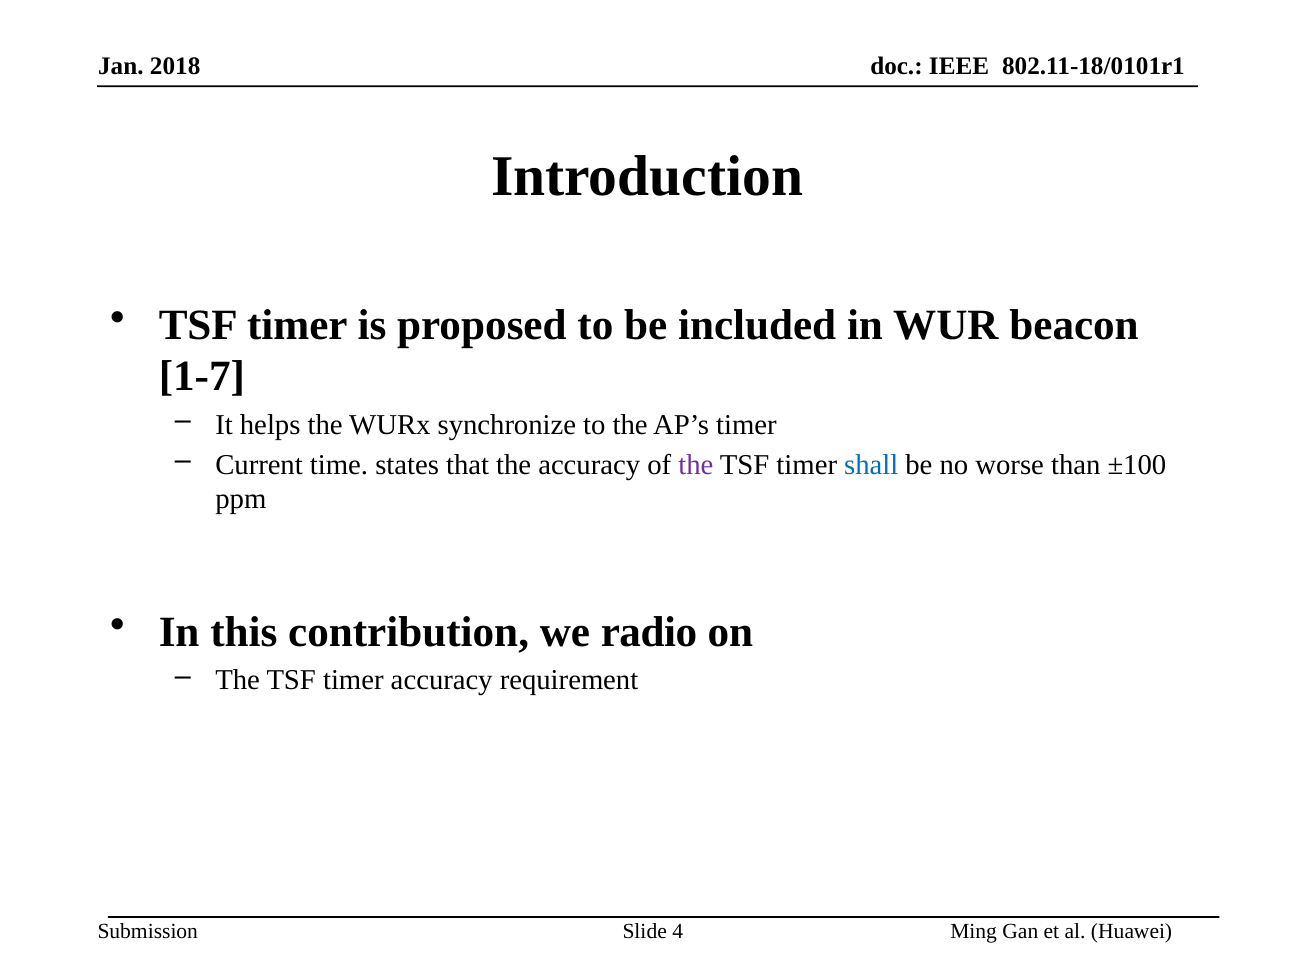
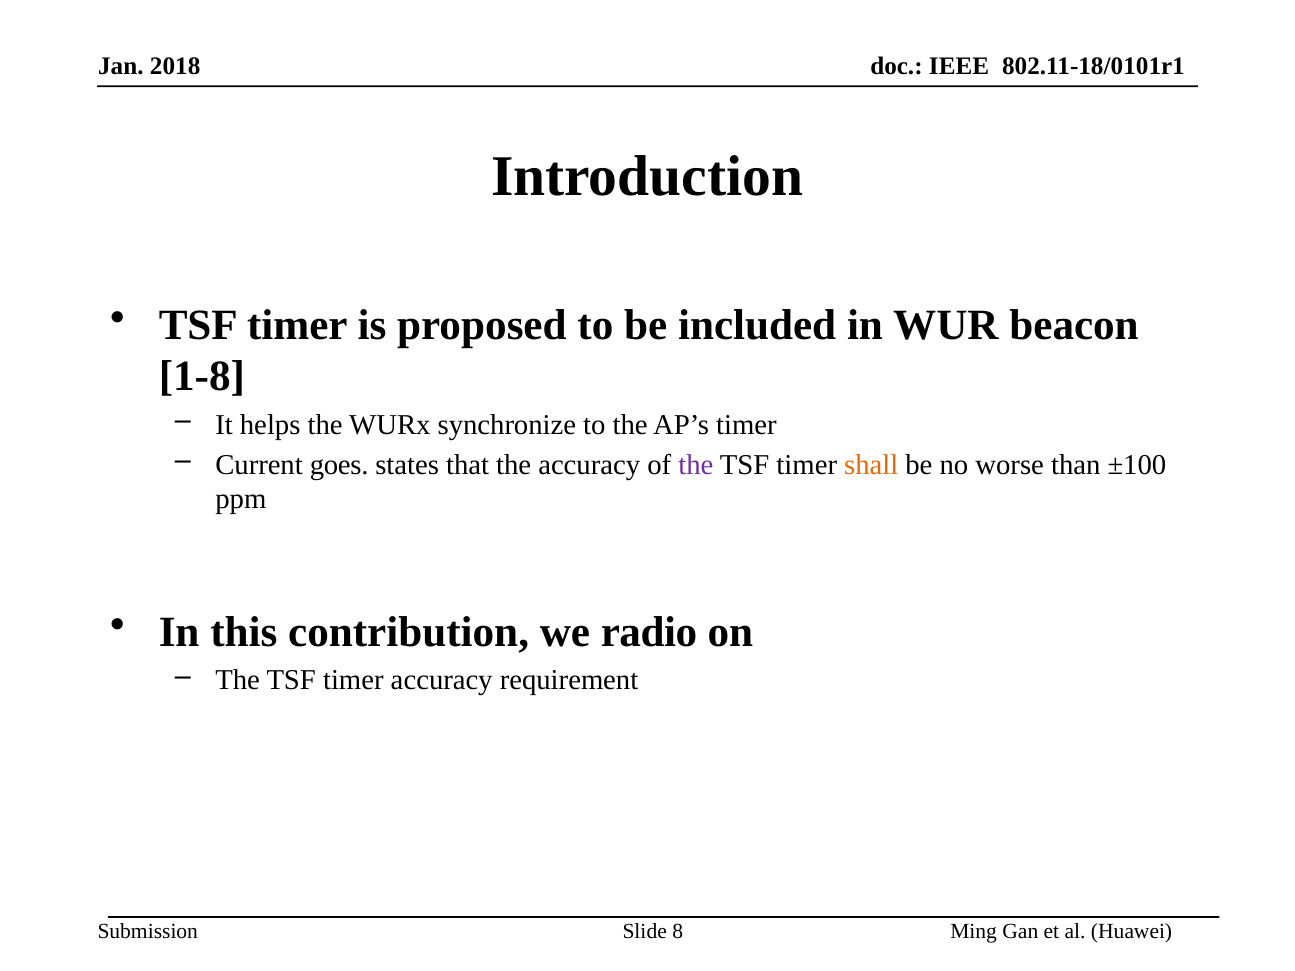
1-7: 1-7 -> 1-8
time: time -> goes
shall colour: blue -> orange
4: 4 -> 8
